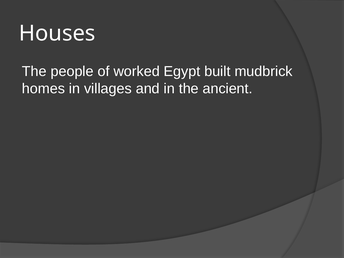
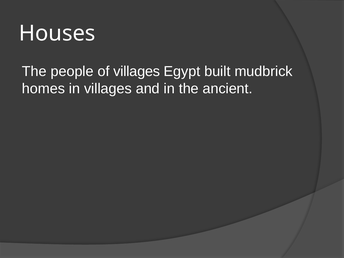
of worked: worked -> villages
